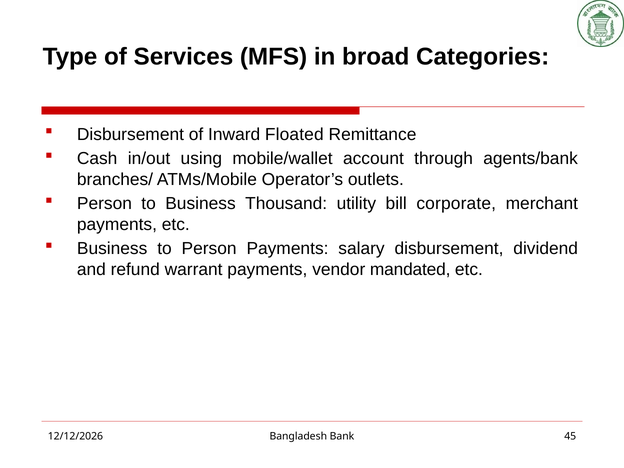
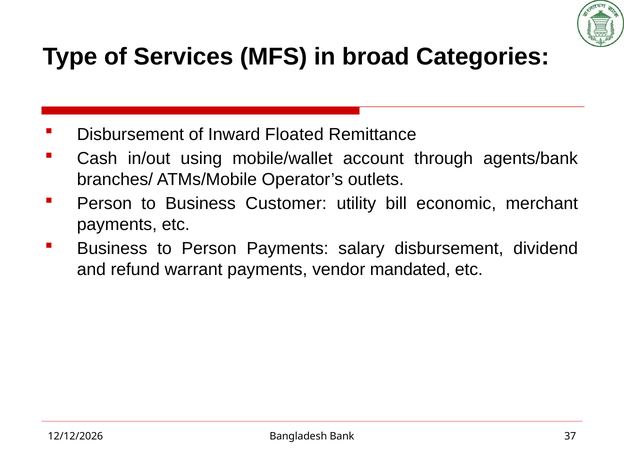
Thousand: Thousand -> Customer
corporate: corporate -> economic
45: 45 -> 37
